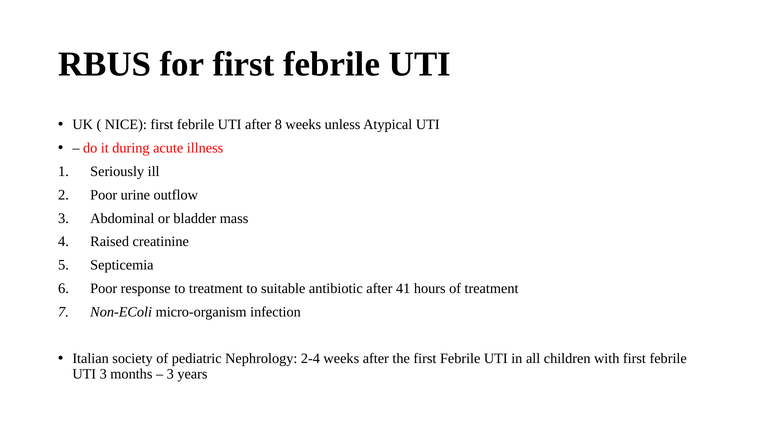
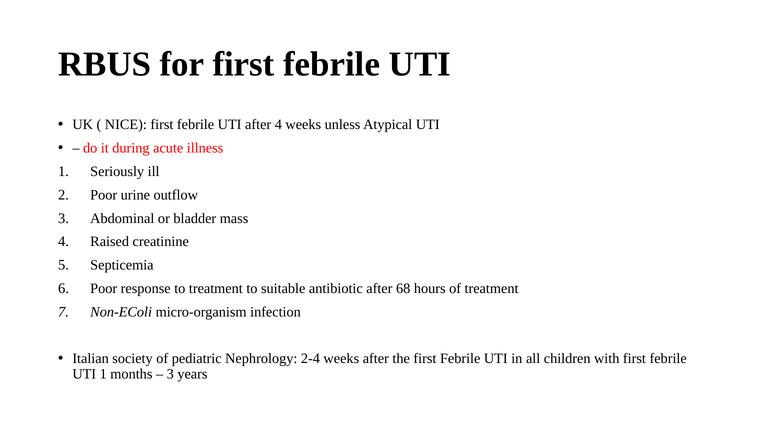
after 8: 8 -> 4
41: 41 -> 68
UTI 3: 3 -> 1
